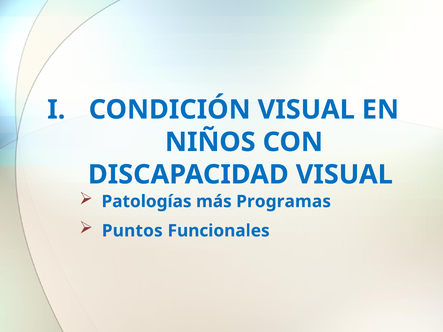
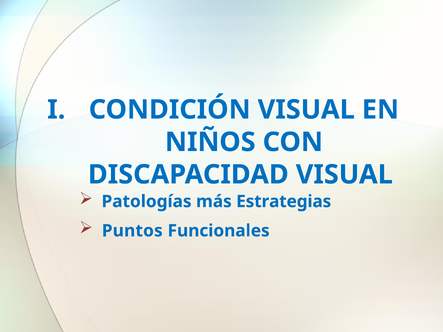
Programas: Programas -> Estrategias
